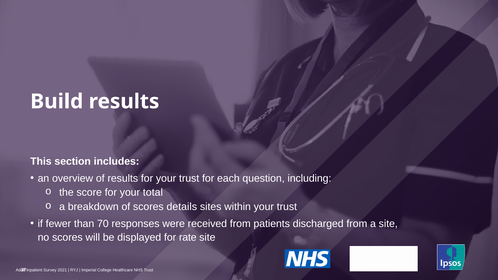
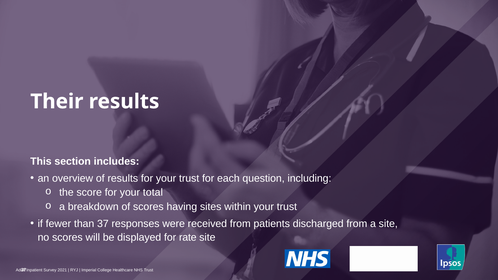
Build: Build -> Their
details: details -> having
than 70: 70 -> 37
